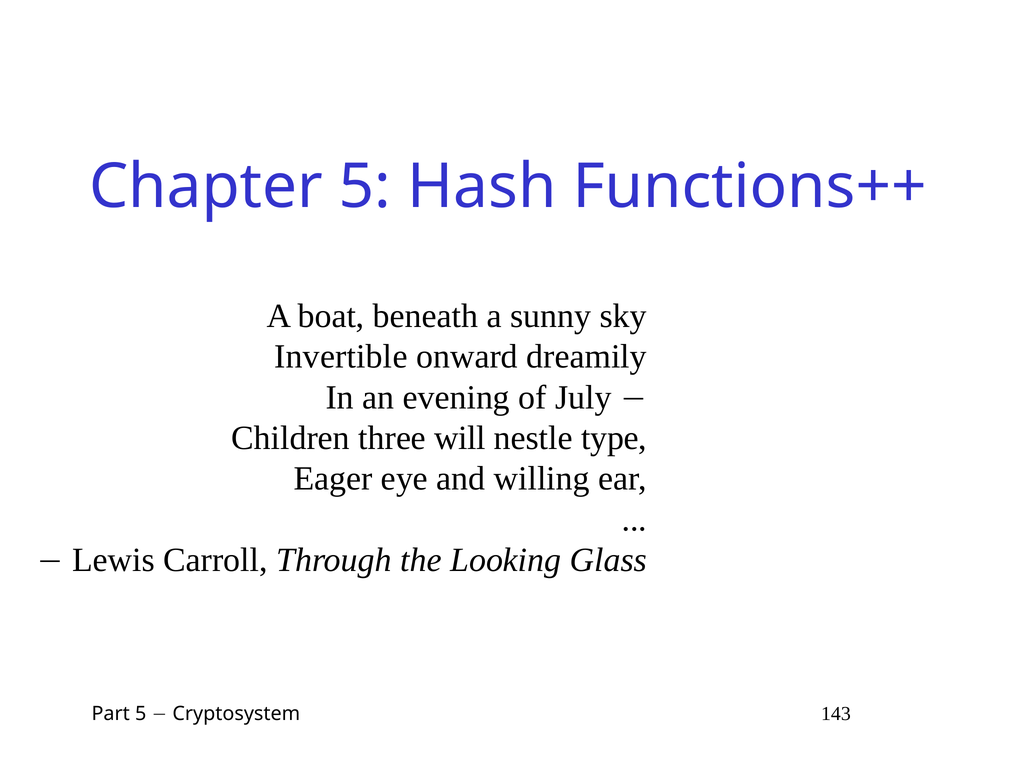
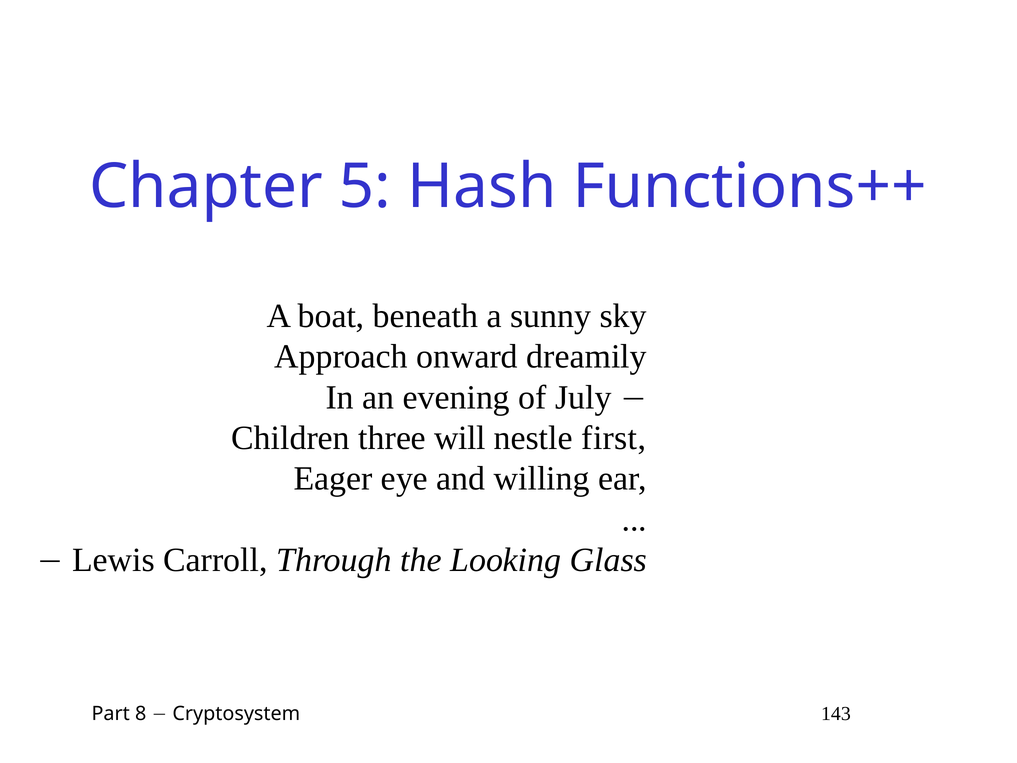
Invertible: Invertible -> Approach
type: type -> first
Part 5: 5 -> 8
